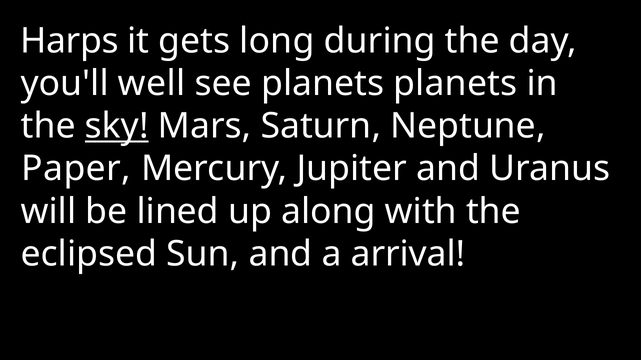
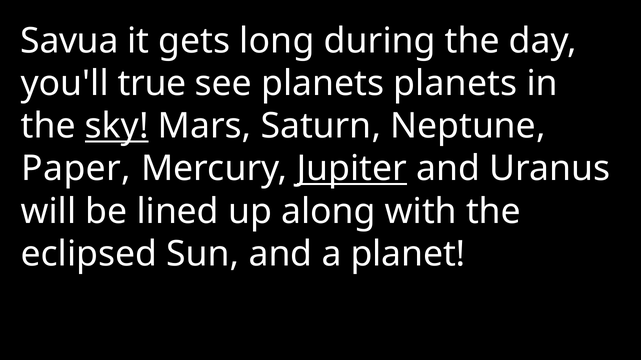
Harps: Harps -> Savua
well: well -> true
Jupiter underline: none -> present
arrival: arrival -> planet
